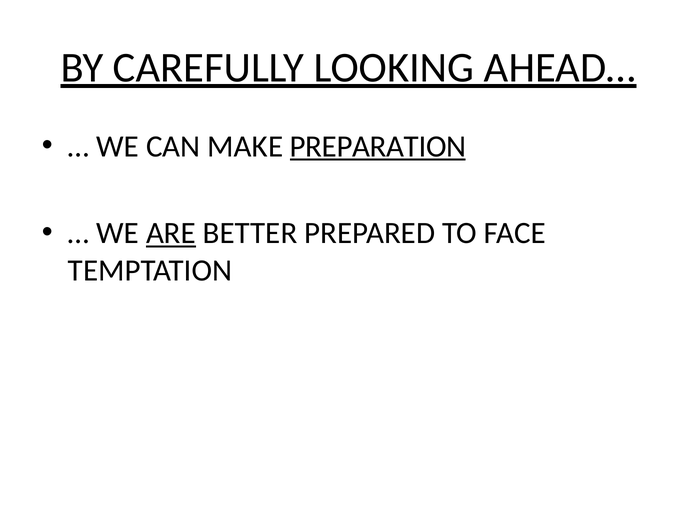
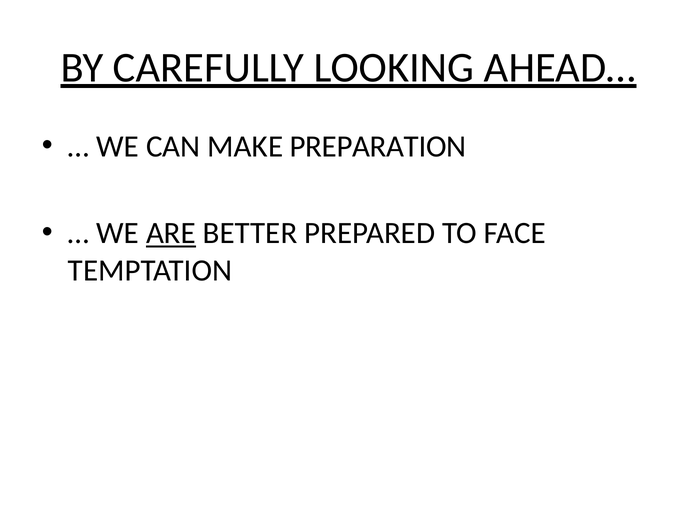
PREPARATION underline: present -> none
